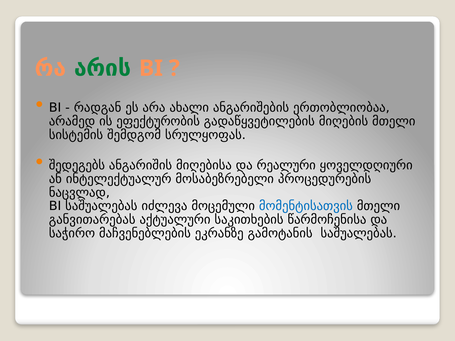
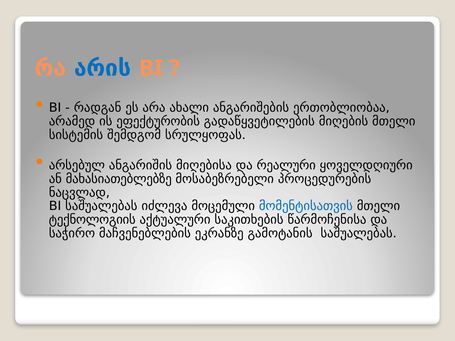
არის colour: green -> blue
შედეგებს: შედეგებს -> არსებულ
ინტელექტუალურ: ინტელექტუალურ -> მახასიათებლებზე
განვითარებას: განვითარებას -> ტექნოლოგიის
